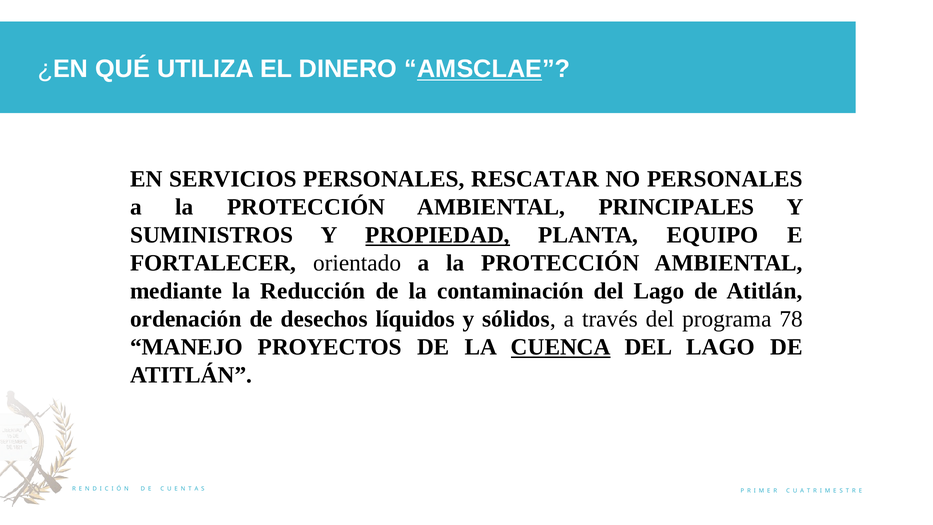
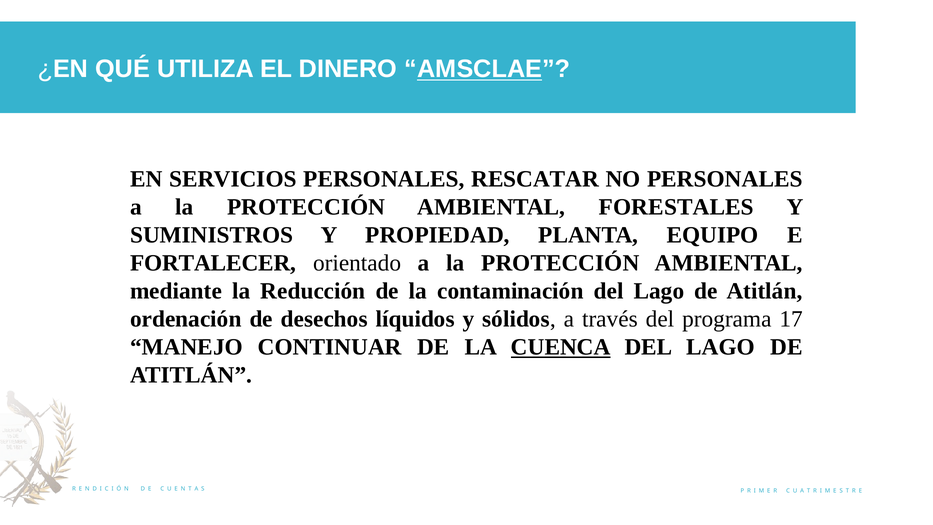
PRINCIPALES: PRINCIPALES -> FORESTALES
PROPIEDAD underline: present -> none
78: 78 -> 17
PROYECTOS: PROYECTOS -> CONTINUAR
